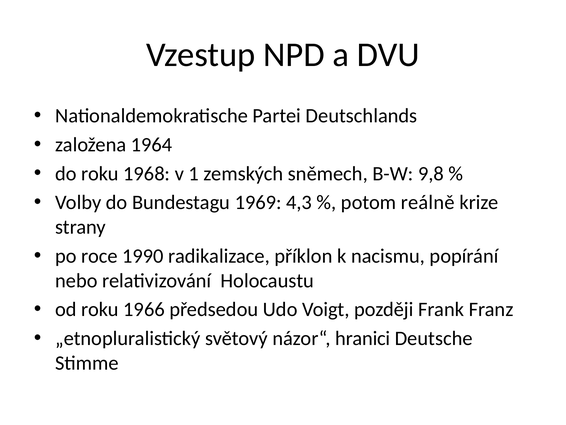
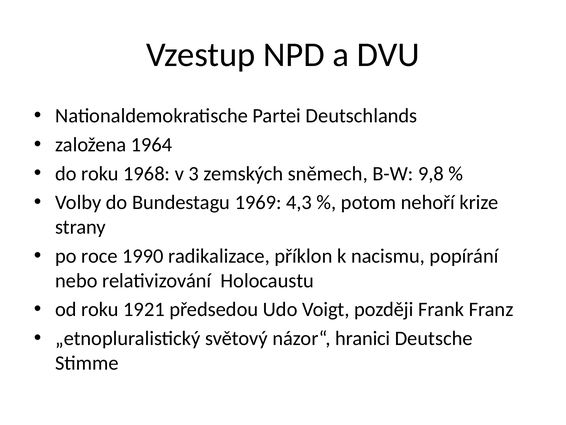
1: 1 -> 3
reálně: reálně -> nehoří
1966: 1966 -> 1921
